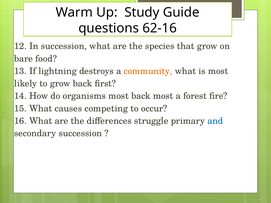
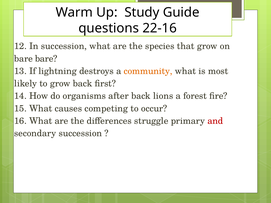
62-16: 62-16 -> 22-16
bare food: food -> bare
organisms most: most -> after
back most: most -> lions
and colour: blue -> red
